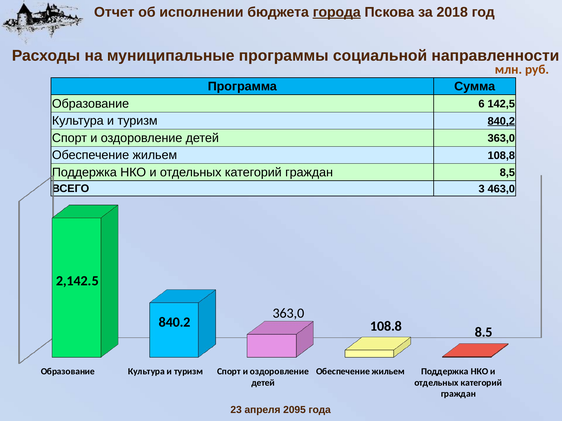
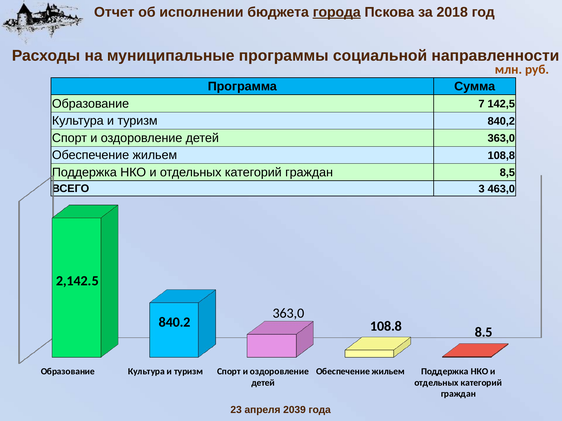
6: 6 -> 7
840,2 underline: present -> none
2095: 2095 -> 2039
